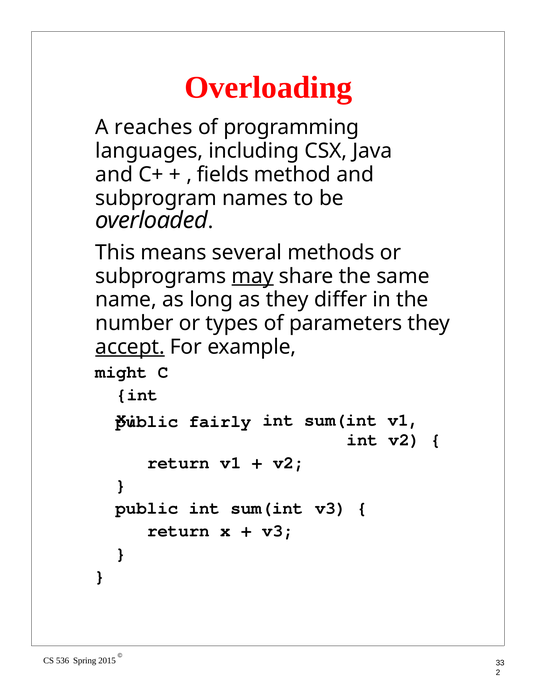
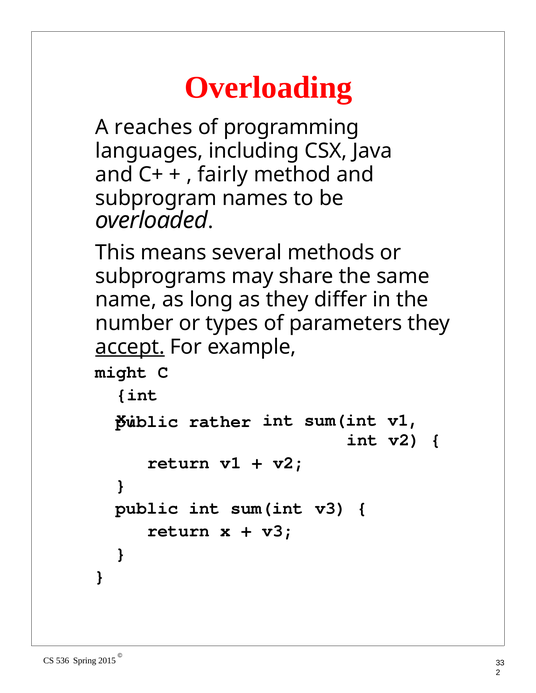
fields: fields -> fairly
may underline: present -> none
fairly: fairly -> rather
